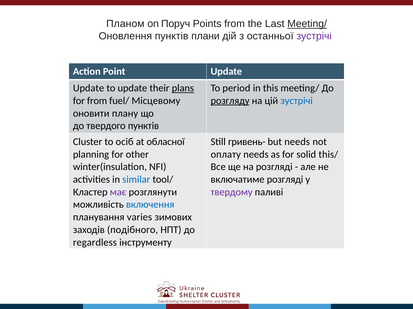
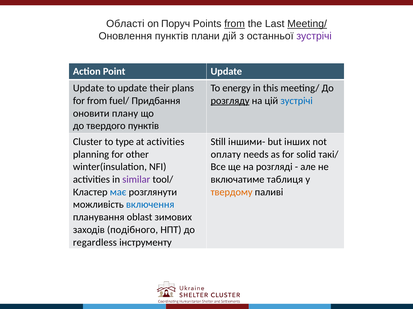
Планом: Планом -> Області
from at (235, 24) underline: none -> present
plans underline: present -> none
period: period -> energy
Місцевому: Місцевому -> Придбання
осіб: осіб -> type
at обласної: обласної -> activities
гривень-: гривень- -> іншими-
but needs: needs -> інших
this/: this/ -> такі/
similar colour: blue -> purple
включатиме розгляді: розгляді -> таблиця
має colour: purple -> blue
твердому colour: purple -> orange
varies: varies -> oblast
